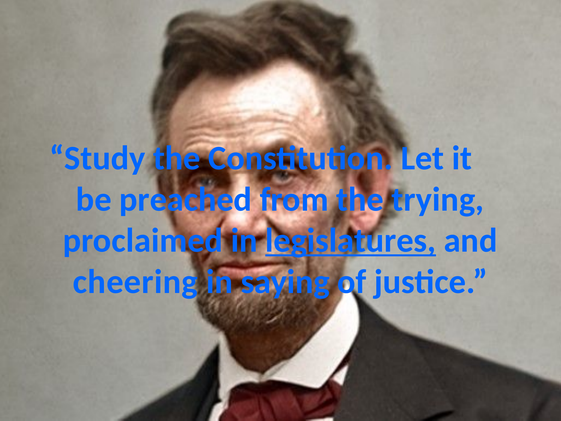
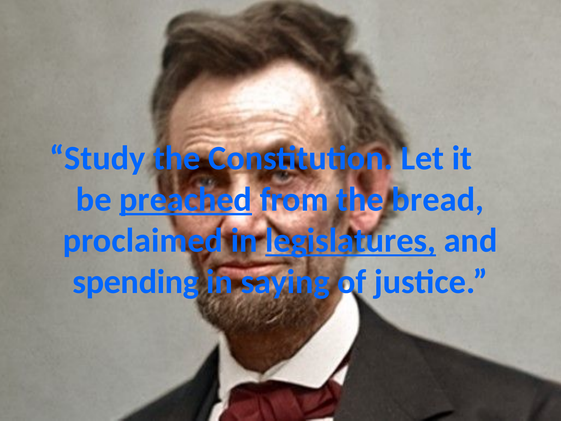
preached underline: none -> present
trying: trying -> bread
cheering: cheering -> spending
